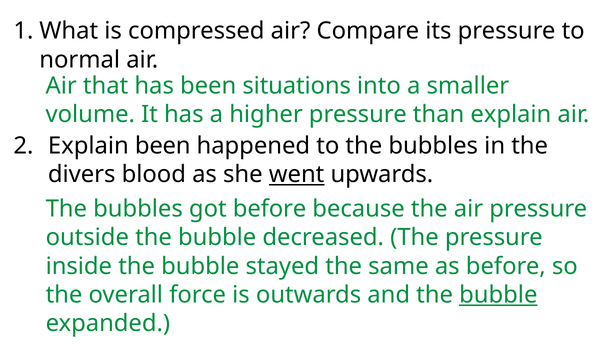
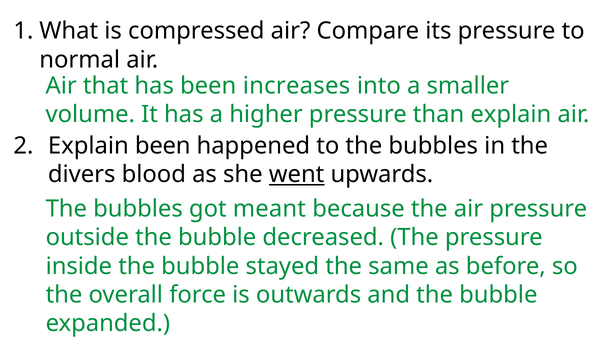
situations: situations -> increases
got before: before -> meant
bubble at (498, 295) underline: present -> none
